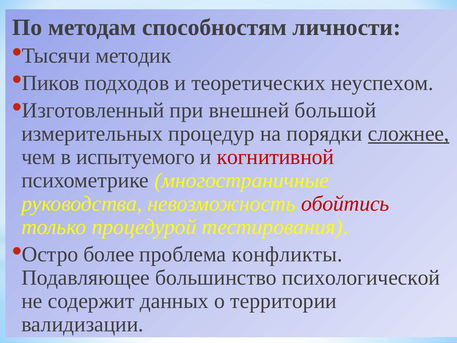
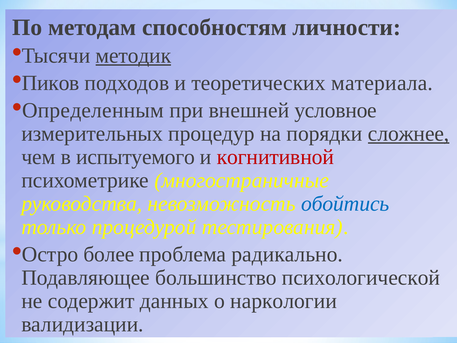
методик underline: none -> present
неуспехом: неуспехом -> материала
Изготовленный: Изготовленный -> Определенным
большой: большой -> условное
обойтись colour: red -> blue
конфликты: конфликты -> радикально
территории: территории -> наркологии
